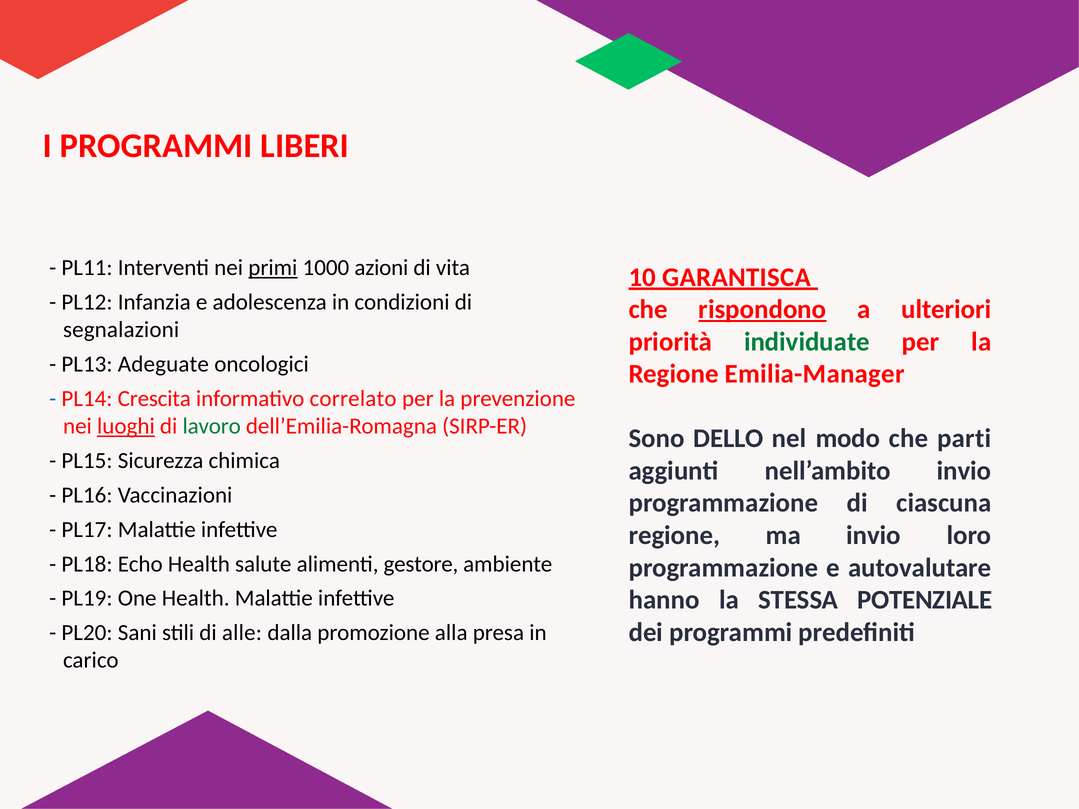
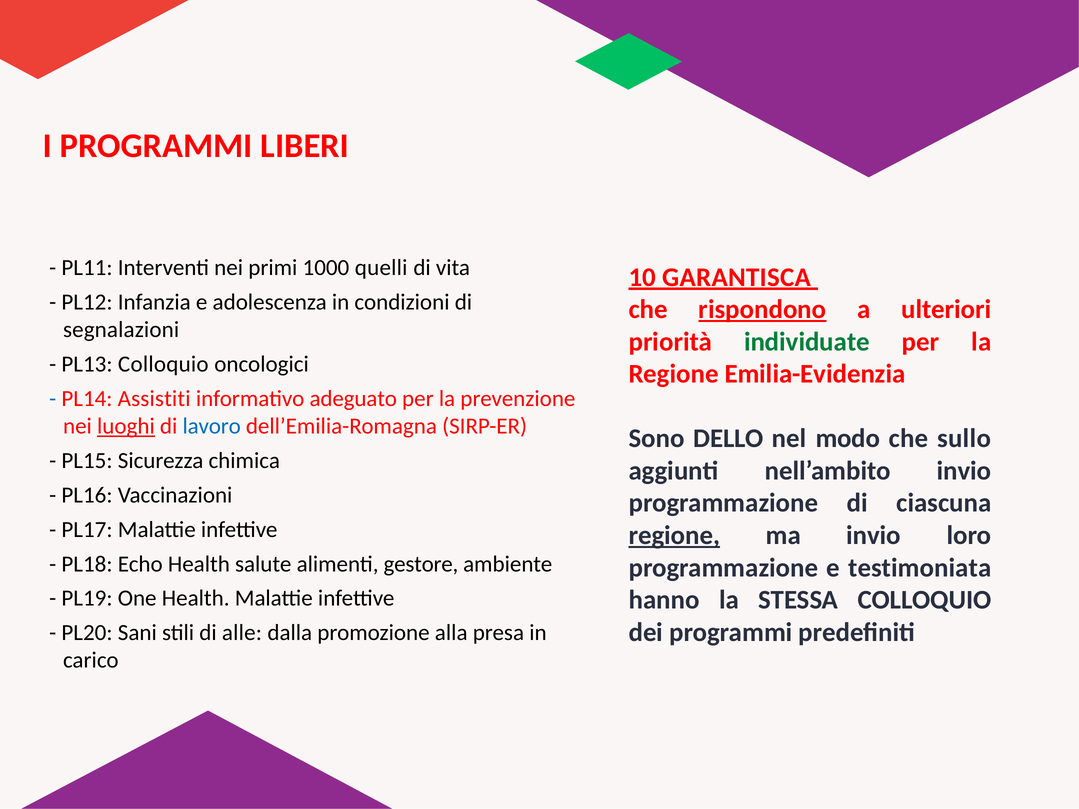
primi underline: present -> none
azioni: azioni -> quelli
PL13 Adeguate: Adeguate -> Colloquio
Emilia-Manager: Emilia-Manager -> Emilia-Evidenzia
Crescita: Crescita -> Assistiti
correlato: correlato -> adeguato
lavoro colour: green -> blue
parti: parti -> sullo
regione at (674, 536) underline: none -> present
autovalutare: autovalutare -> testimoniata
STESSA POTENZIALE: POTENZIALE -> COLLOQUIO
